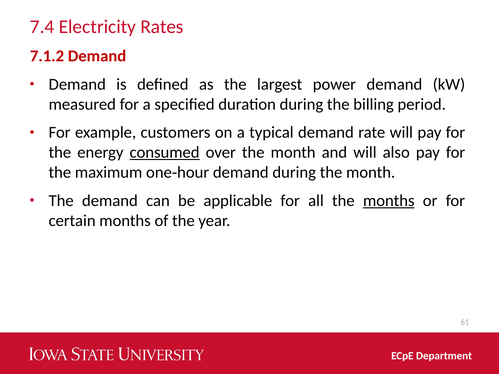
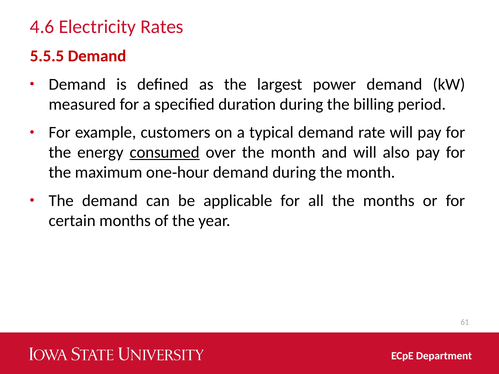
7.4: 7.4 -> 4.6
7.1.2: 7.1.2 -> 5.5.5
months at (389, 201) underline: present -> none
